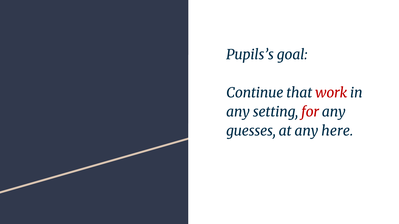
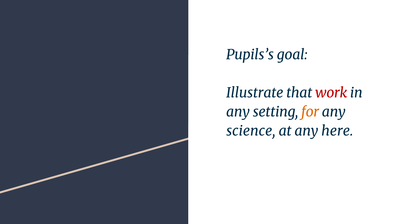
Continue: Continue -> Illustrate
for colour: red -> orange
guesses: guesses -> science
